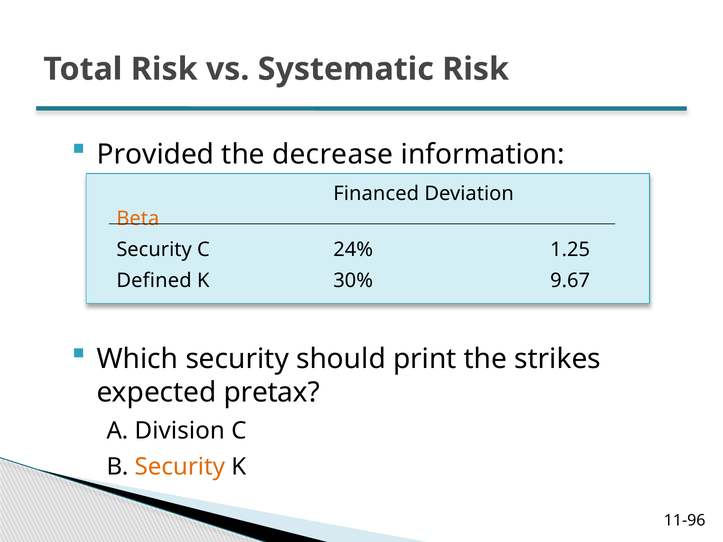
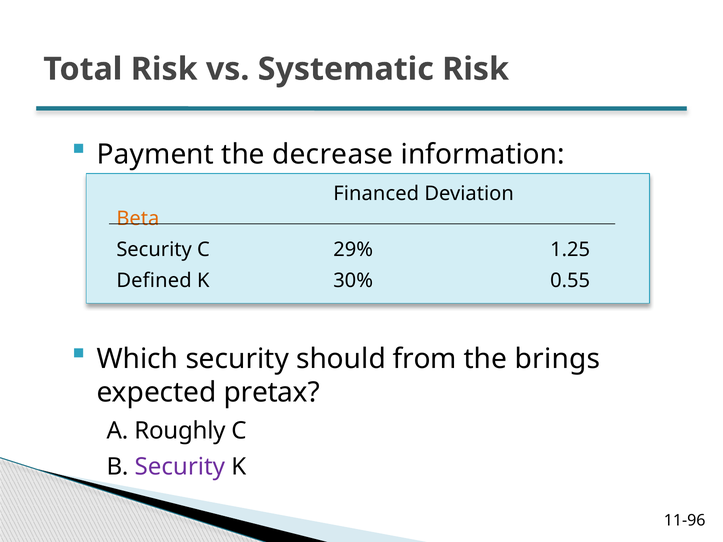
Provided: Provided -> Payment
24%: 24% -> 29%
9.67: 9.67 -> 0.55
print: print -> from
strikes: strikes -> brings
Division: Division -> Roughly
Security at (180, 467) colour: orange -> purple
